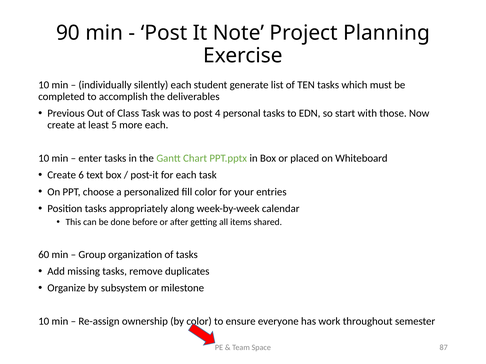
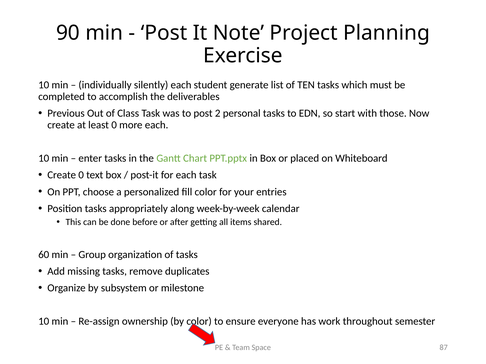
4: 4 -> 2
least 5: 5 -> 0
Create 6: 6 -> 0
